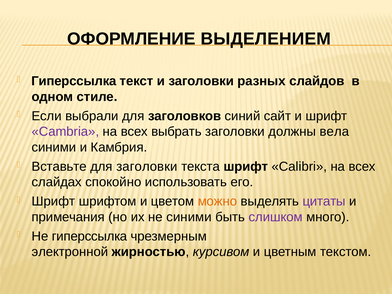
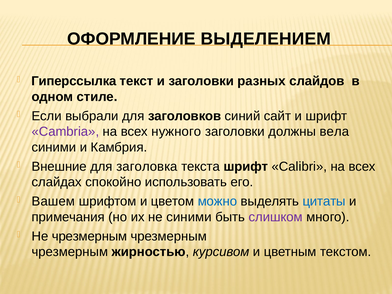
выбрать: выбрать -> нужного
Вставьте: Вставьте -> Внешние
для заголовки: заголовки -> заголовка
Шрифт at (53, 201): Шрифт -> Вашем
можно colour: orange -> blue
цитаты colour: purple -> blue
Не гиперссылка: гиперссылка -> чрезмерным
электронной at (70, 252): электронной -> чрезмерным
